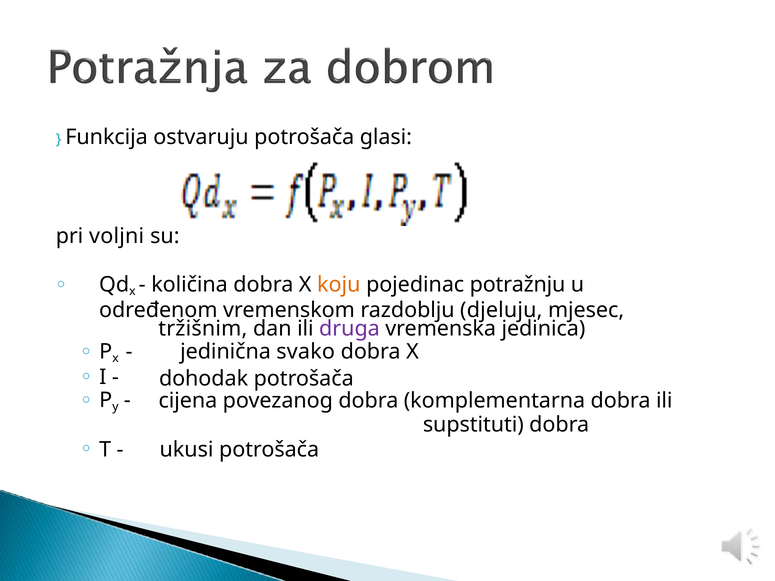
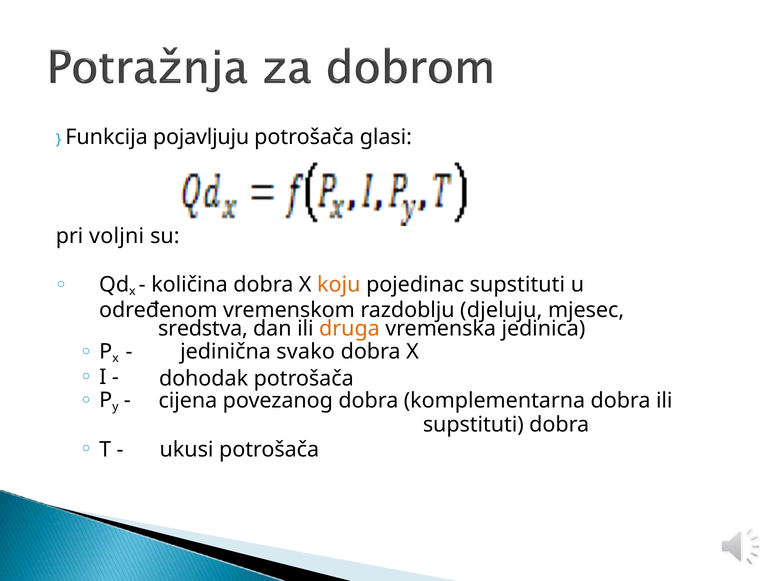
ostvaruju: ostvaruju -> pojavljuju
pojedinac potražnju: potražnju -> supstituti
tržišnim: tržišnim -> sredstva
druga colour: purple -> orange
